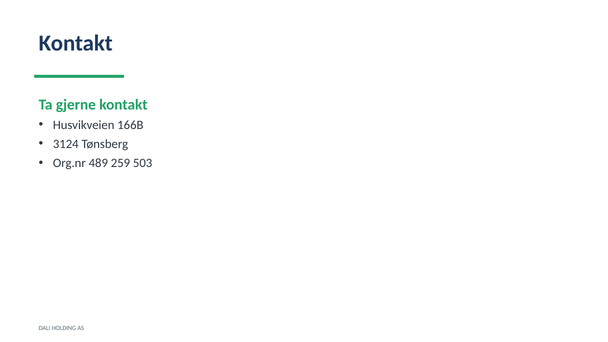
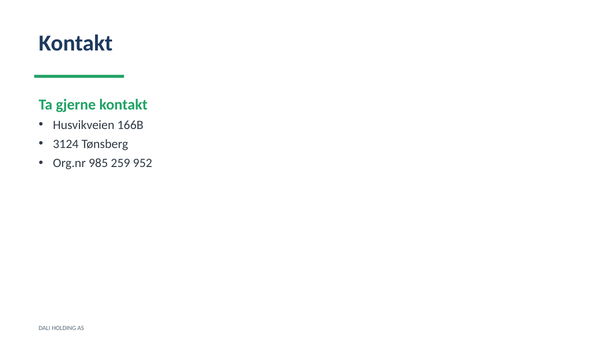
489: 489 -> 985
503: 503 -> 952
